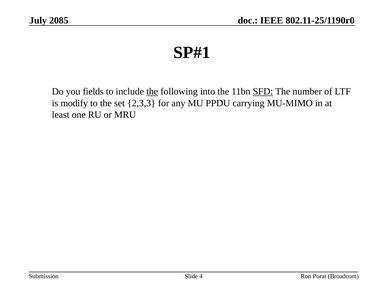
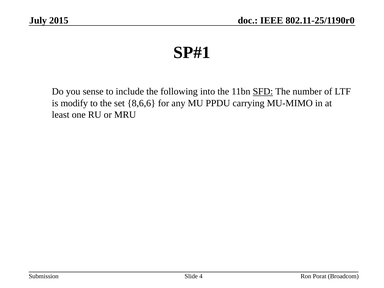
2085: 2085 -> 2015
fields: fields -> sense
the at (152, 92) underline: present -> none
2,3,3: 2,3,3 -> 8,6,6
